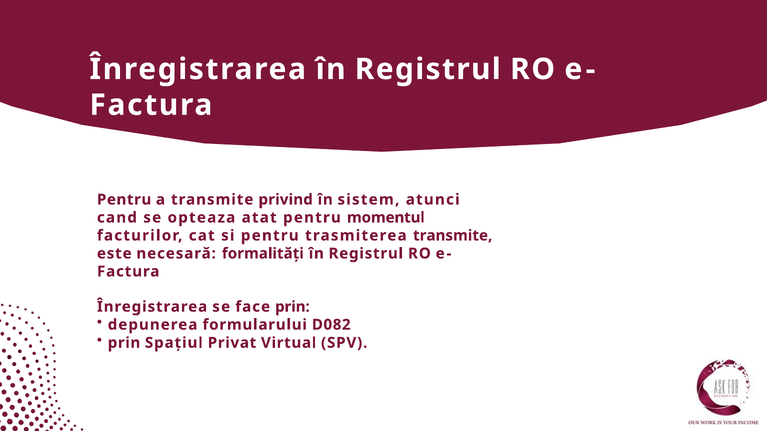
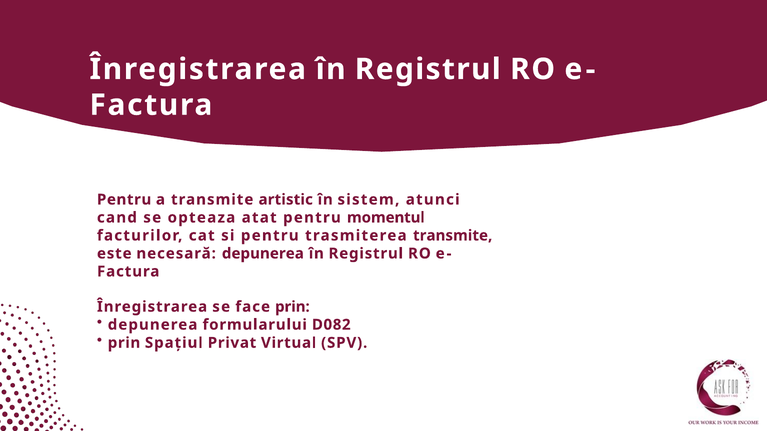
privind: privind -> artistic
necesară formalități: formalități -> depunerea
